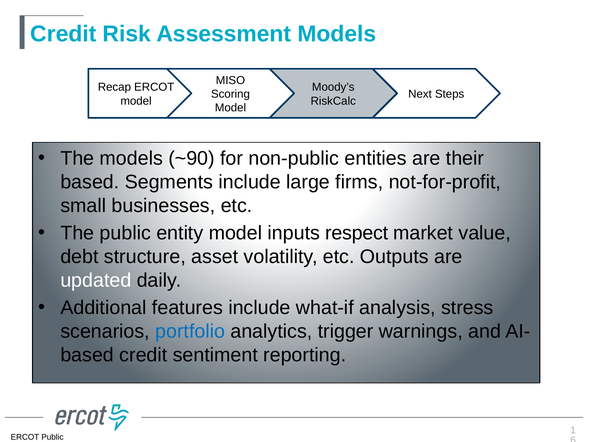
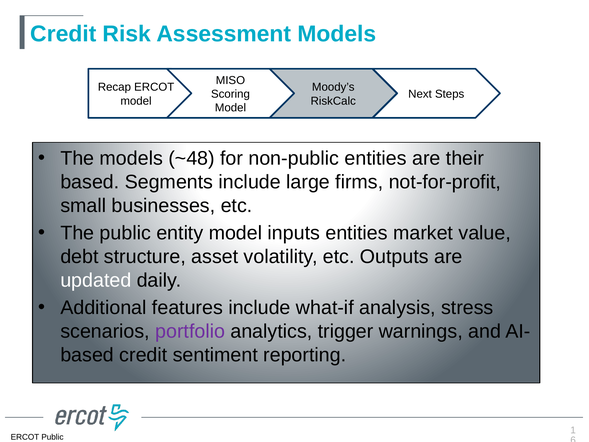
~90: ~90 -> ~48
inputs respect: respect -> entities
portfolio colour: blue -> purple
